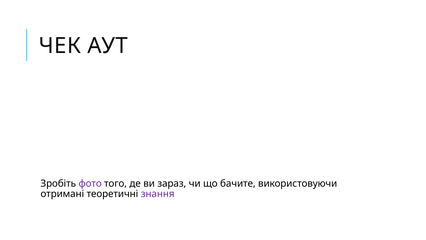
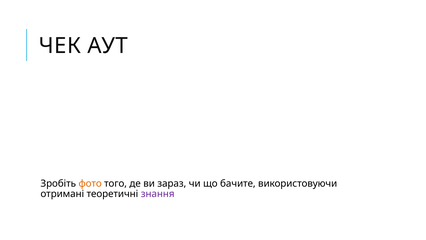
фото colour: purple -> orange
